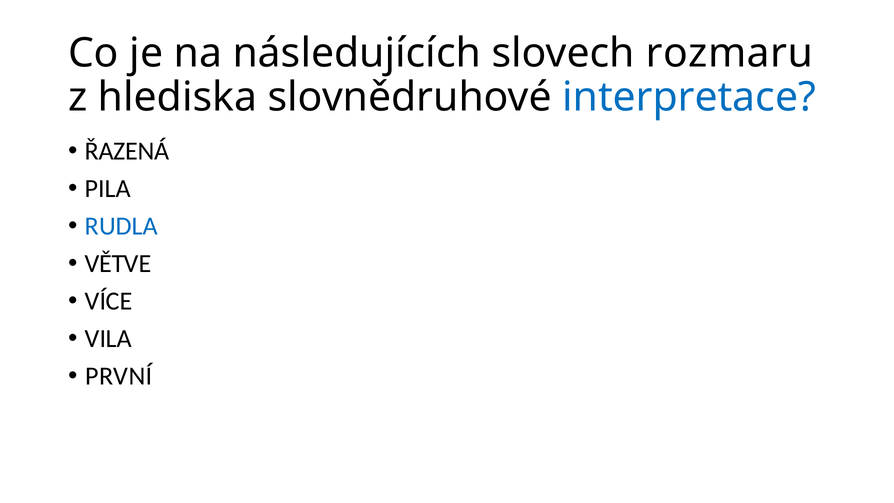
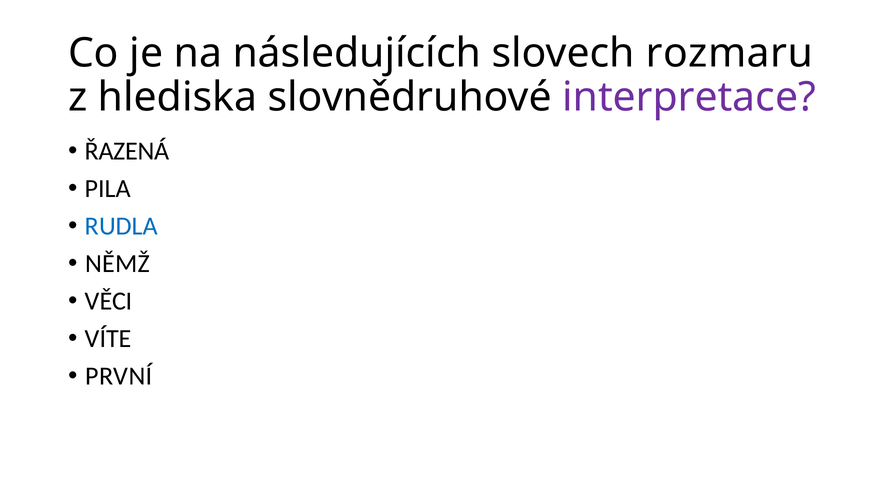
interpretace colour: blue -> purple
VĚTVE: VĚTVE -> NĚMŽ
VÍCE: VÍCE -> VĚCI
VILA: VILA -> VÍTE
